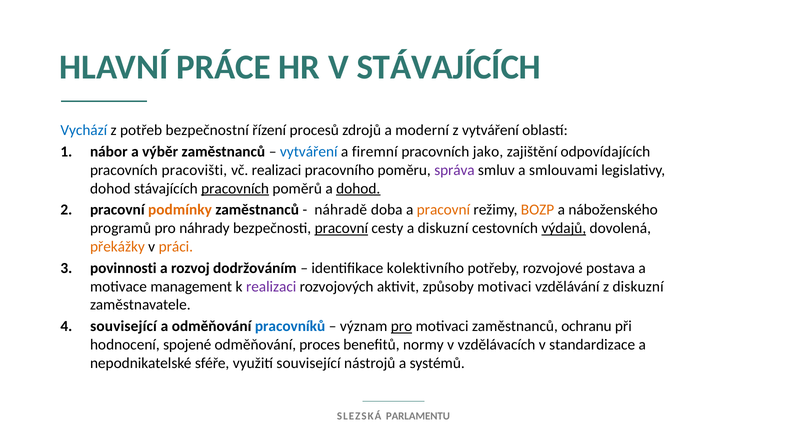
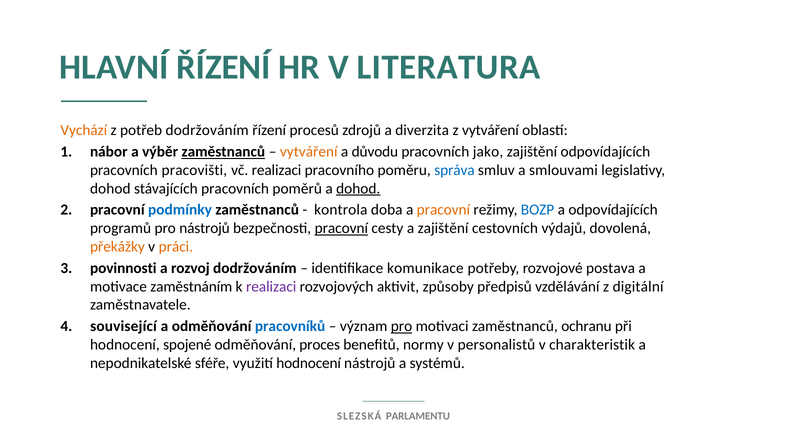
HLAVNÍ PRÁCE: PRÁCE -> ŘÍZENÍ
V STÁVAJÍCÍCH: STÁVAJÍCÍCH -> LITERATURA
Vychází colour: blue -> orange
potřeb bezpečnostní: bezpečnostní -> dodržováním
moderní: moderní -> diverzita
zaměstnanců at (223, 152) underline: none -> present
vytváření at (309, 152) colour: blue -> orange
firemní: firemní -> důvodu
správa colour: purple -> blue
pracovních at (235, 188) underline: present -> none
podmínky colour: orange -> blue
náhradě: náhradě -> kontrola
BOZP colour: orange -> blue
a náboženského: náboženského -> odpovídajících
pro náhrady: náhrady -> nástrojů
a diskuzní: diskuzní -> zajištění
výdajů underline: present -> none
kolektivního: kolektivního -> komunikace
management: management -> zaměstnáním
způsoby motivaci: motivaci -> předpisů
z diskuzní: diskuzní -> digitální
vzdělávacích: vzdělávacích -> personalistů
standardizace: standardizace -> charakteristik
využití související: související -> hodnocení
